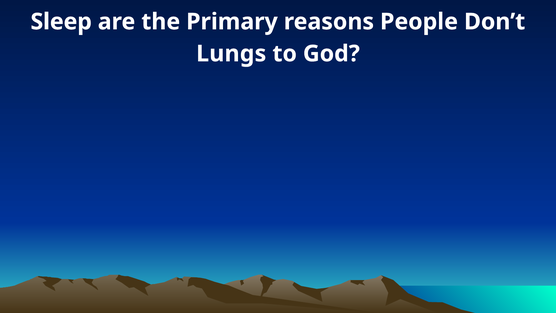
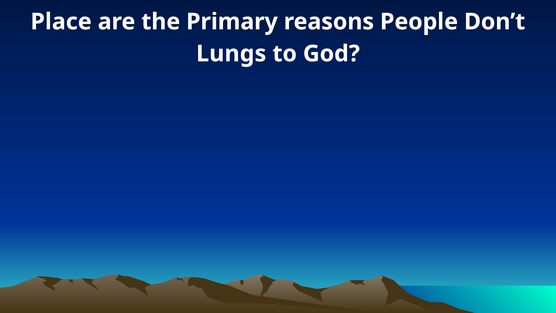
Sleep: Sleep -> Place
